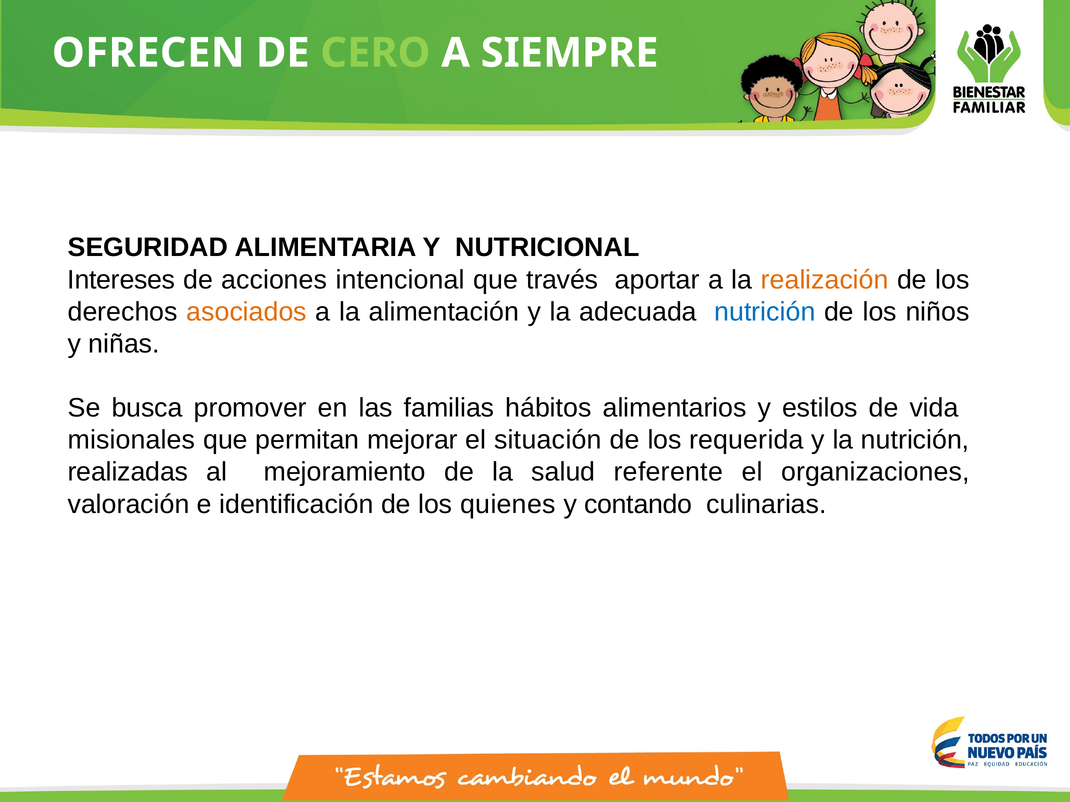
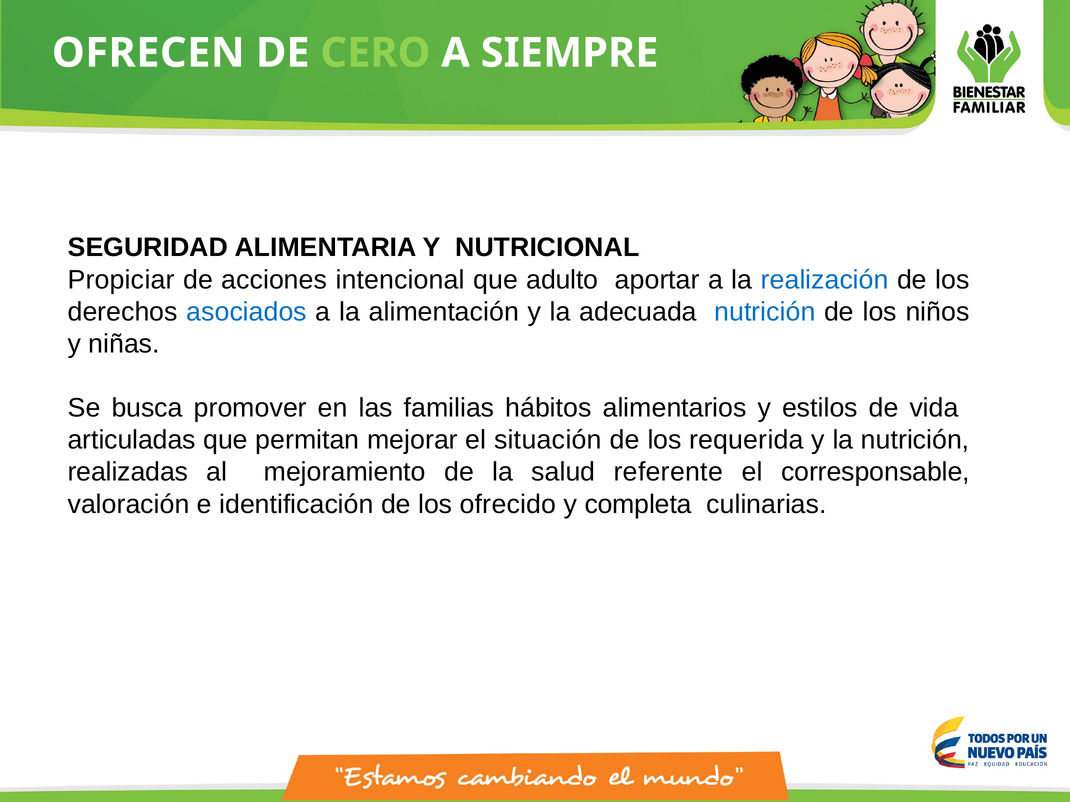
Intereses: Intereses -> Propiciar
través: través -> adulto
realización colour: orange -> blue
asociados colour: orange -> blue
misionales: misionales -> articuladas
organizaciones: organizaciones -> corresponsable
quienes: quienes -> ofrecido
contando: contando -> completa
